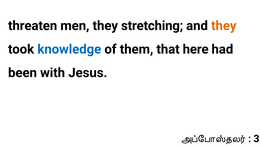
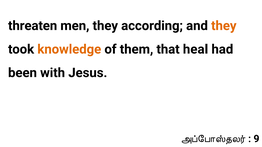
stretching: stretching -> according
knowledge colour: blue -> orange
here: here -> heal
3: 3 -> 9
